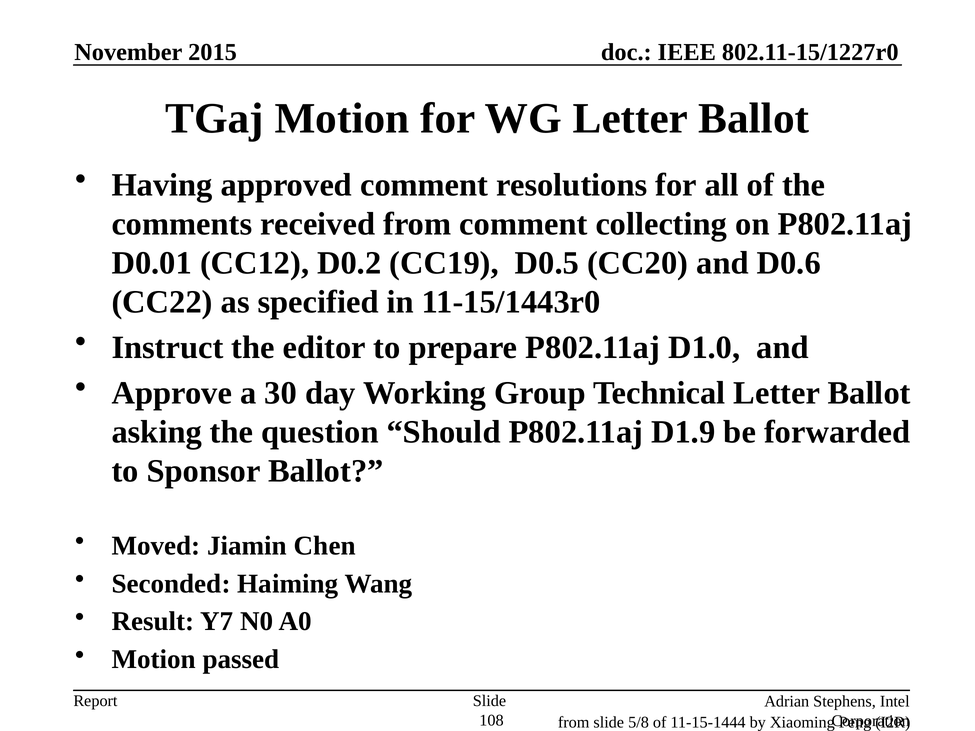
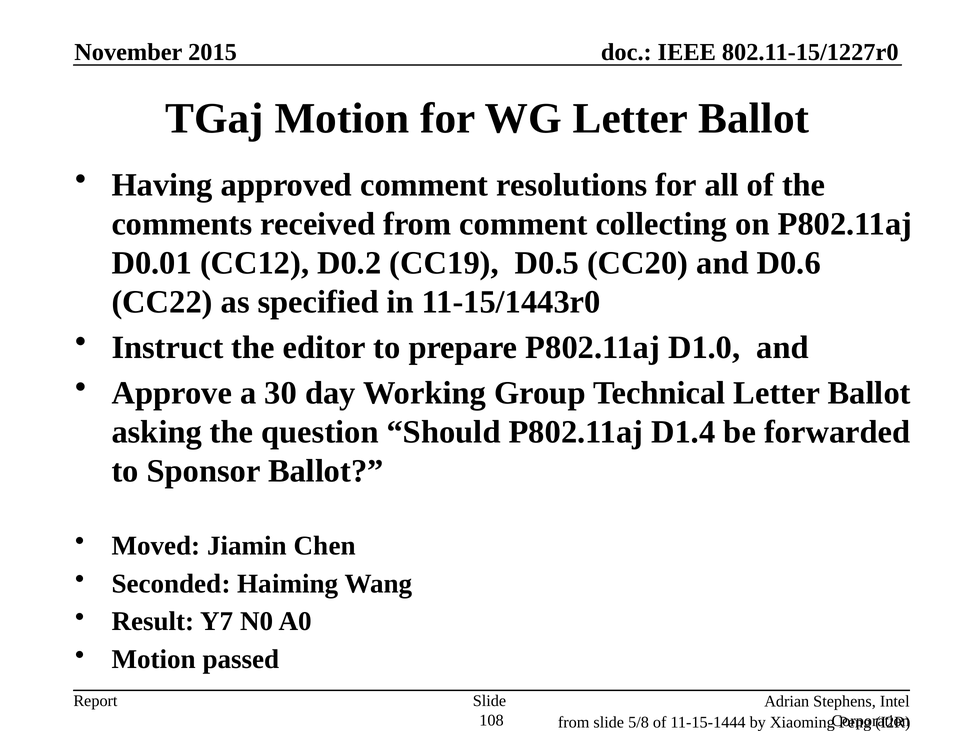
D1.9: D1.9 -> D1.4
